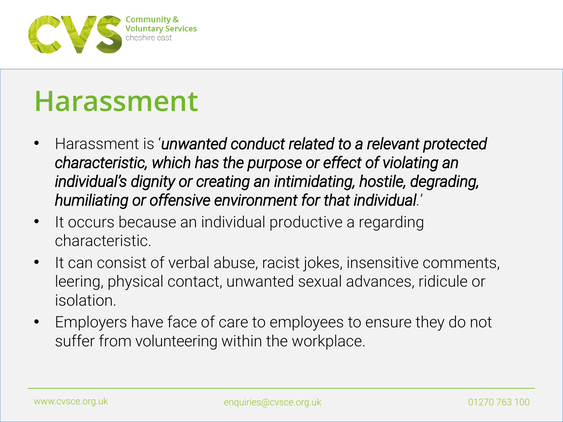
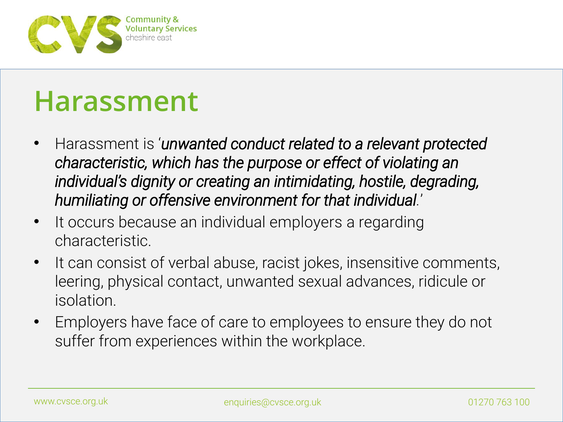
individual productive: productive -> employers
volunteering: volunteering -> experiences
